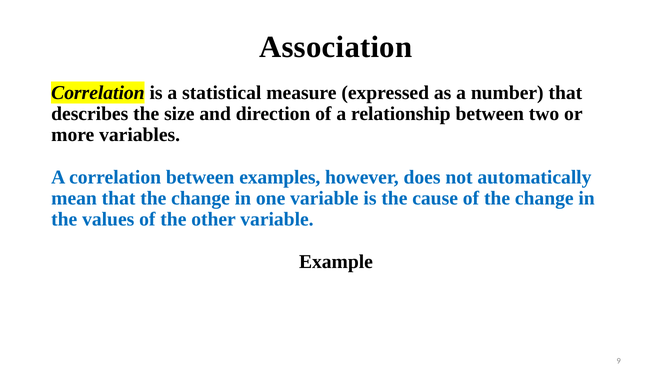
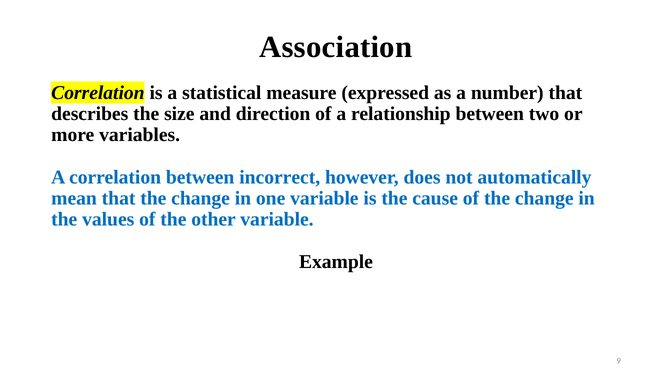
examples: examples -> incorrect
